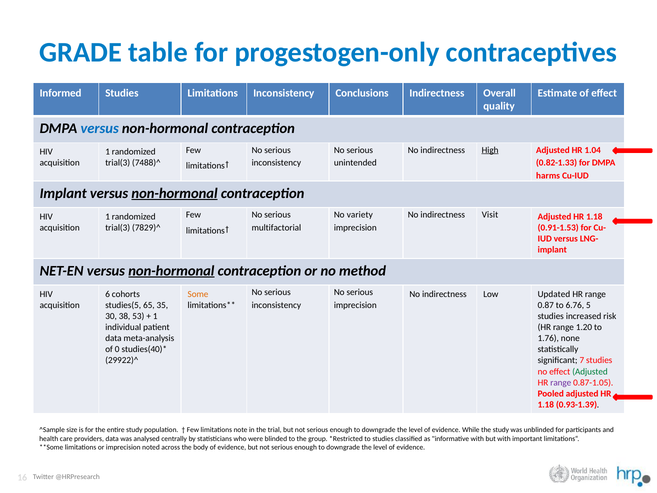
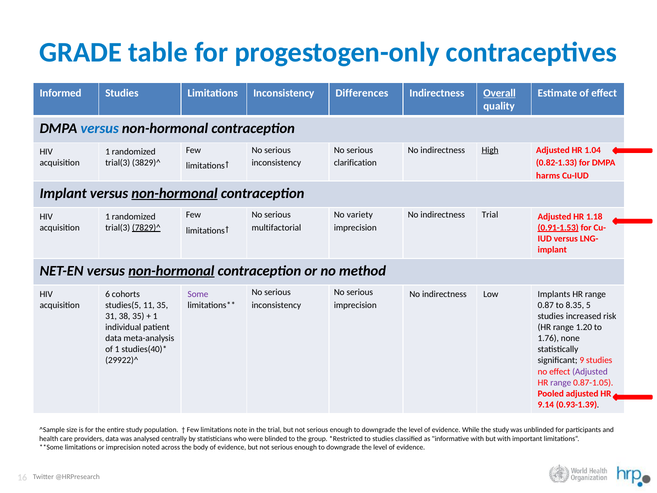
Conclusions: Conclusions -> Differences
Overall underline: none -> present
7488)^: 7488)^ -> 3829)^
unintended: unintended -> clarification
indirectness Visit: Visit -> Trial
7829)^ underline: none -> present
0.91-1.53 underline: none -> present
Some colour: orange -> purple
Updated: Updated -> Implants
65: 65 -> 11
6.76: 6.76 -> 8.35
30: 30 -> 31
38 53: 53 -> 35
of 0: 0 -> 1
7: 7 -> 9
Adjusted at (590, 371) colour: green -> purple
1.18 at (546, 405): 1.18 -> 9.14
